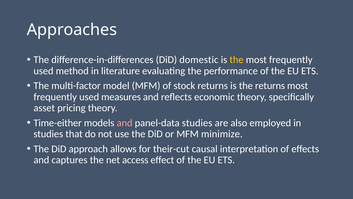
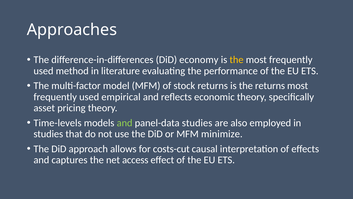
domestic: domestic -> economy
measures: measures -> empirical
Time-either: Time-either -> Time-levels
and at (125, 123) colour: pink -> light green
their-cut: their-cut -> costs-cut
